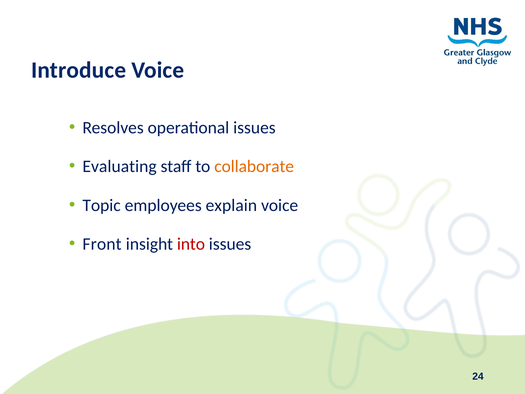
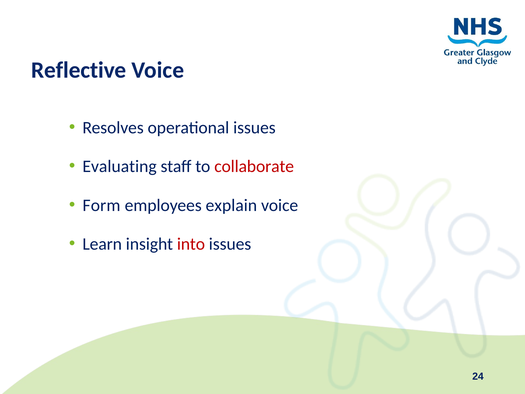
Introduce: Introduce -> Reflective
collaborate colour: orange -> red
Topic: Topic -> Form
Front: Front -> Learn
